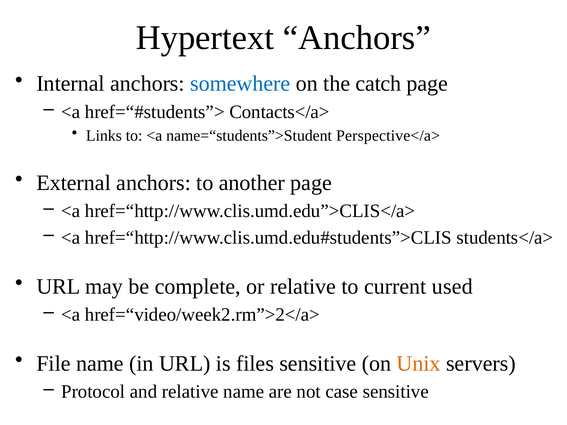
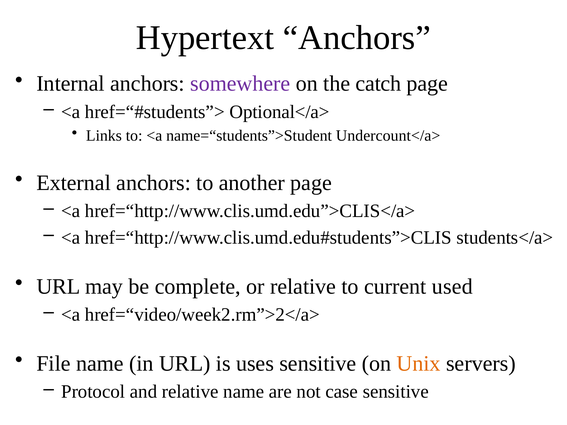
somewhere colour: blue -> purple
Contacts</a>: Contacts</a> -> Optional</a>
Perspective</a>: Perspective</a> -> Undercount</a>
files: files -> uses
